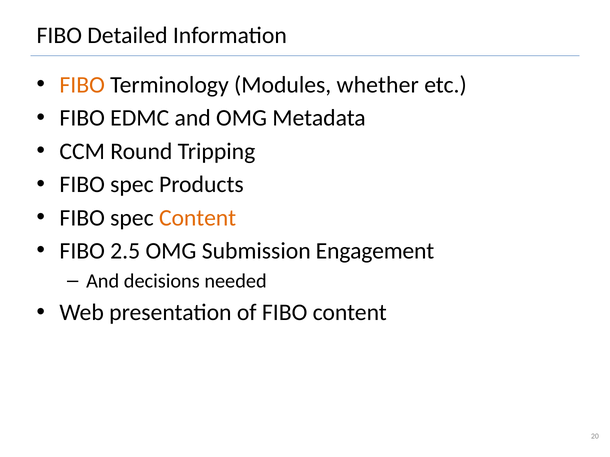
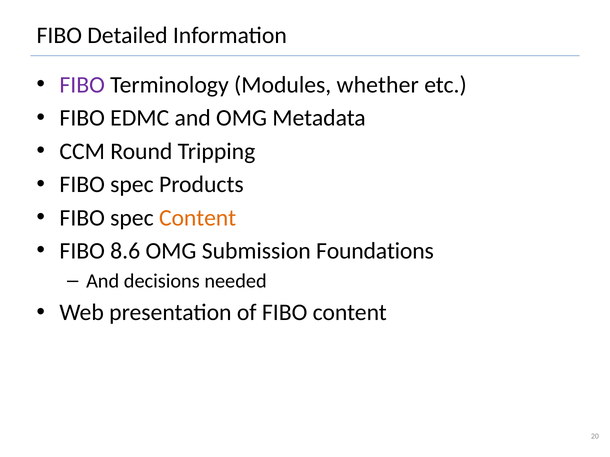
FIBO at (82, 85) colour: orange -> purple
2.5: 2.5 -> 8.6
Engagement: Engagement -> Foundations
